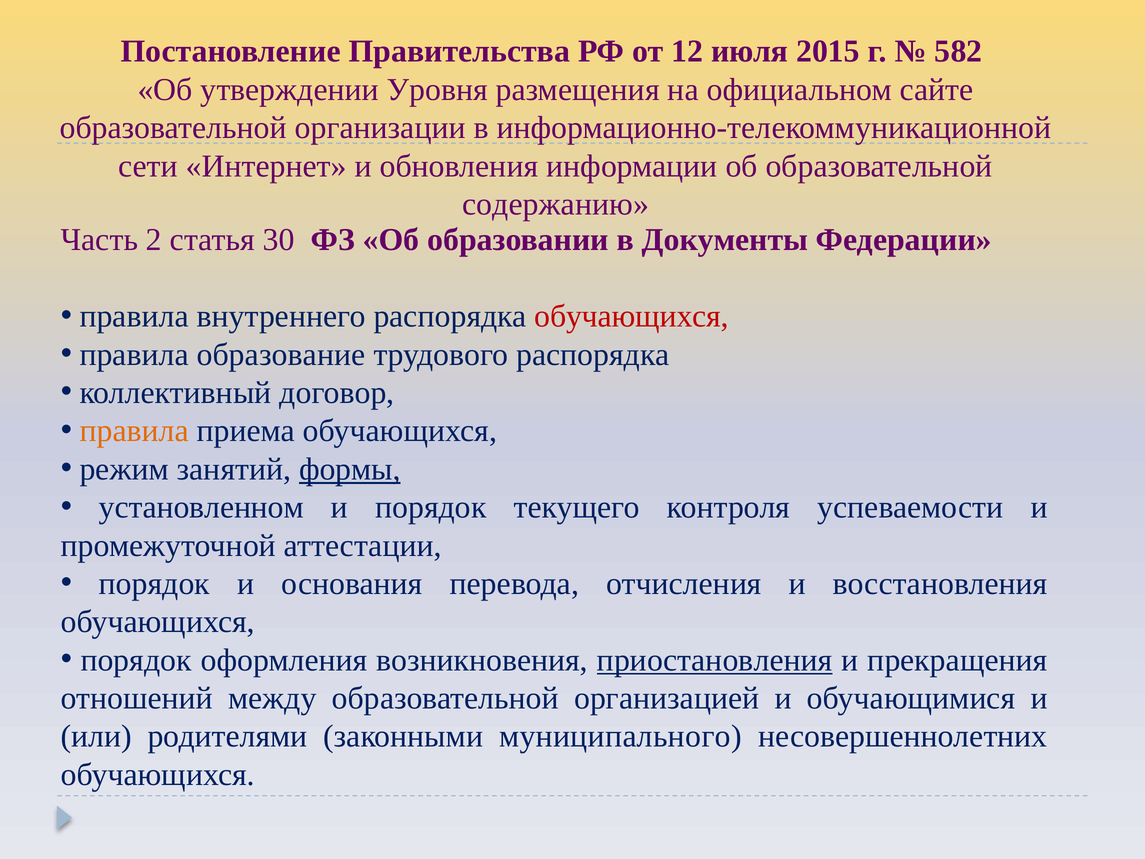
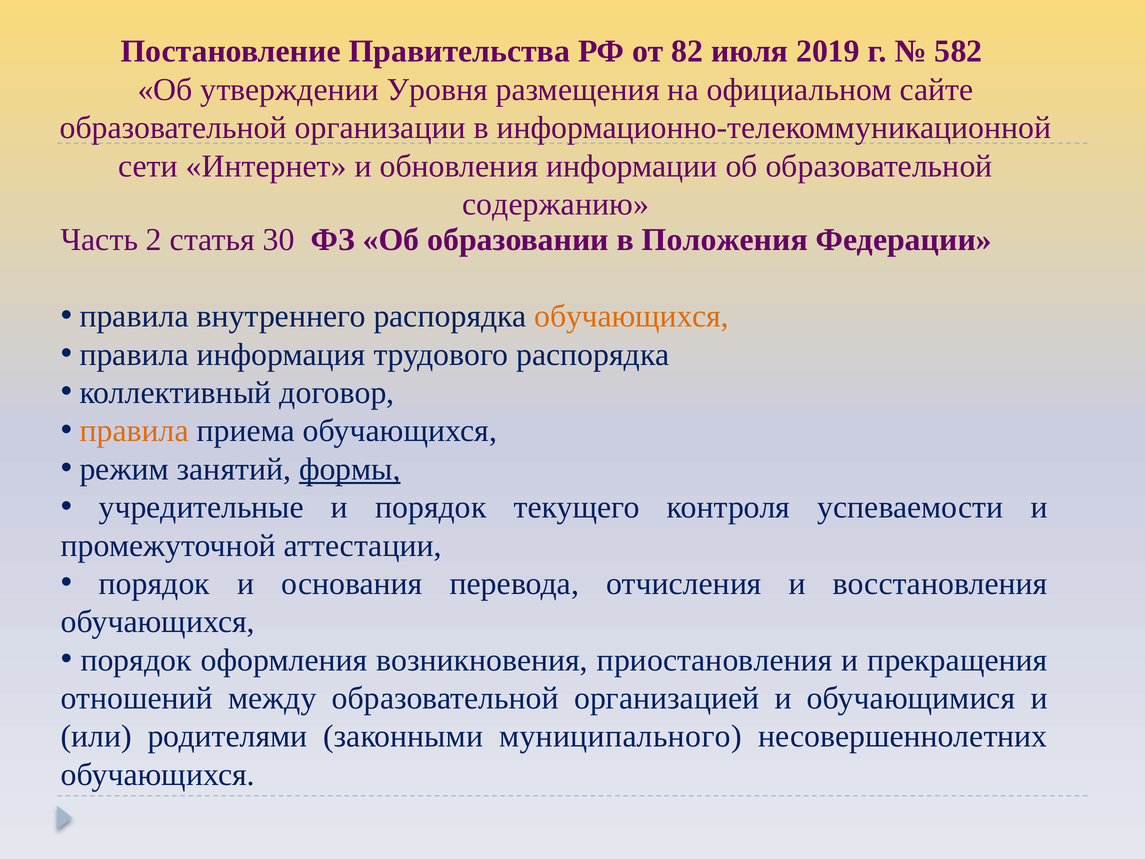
12: 12 -> 82
2015: 2015 -> 2019
Документы: Документы -> Положения
обучающихся at (632, 316) colour: red -> orange
образование: образование -> информация
установленном: установленном -> учредительные
приостановления underline: present -> none
